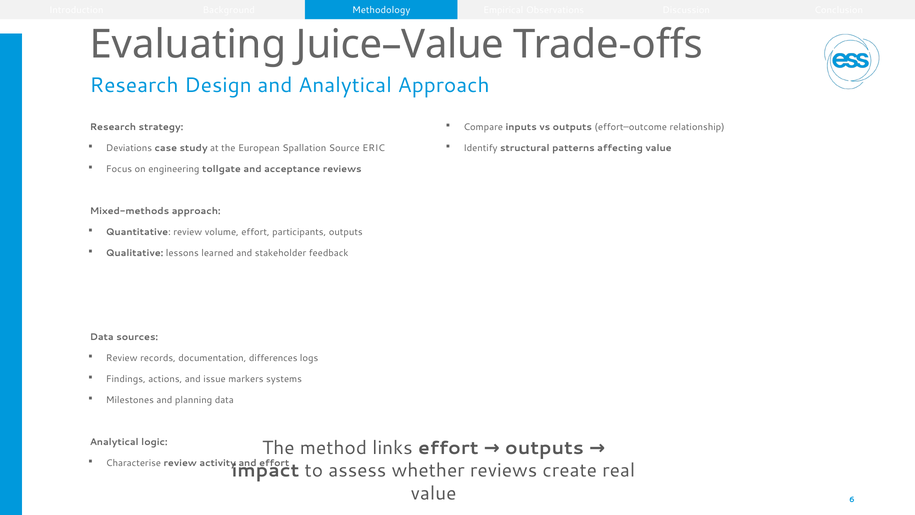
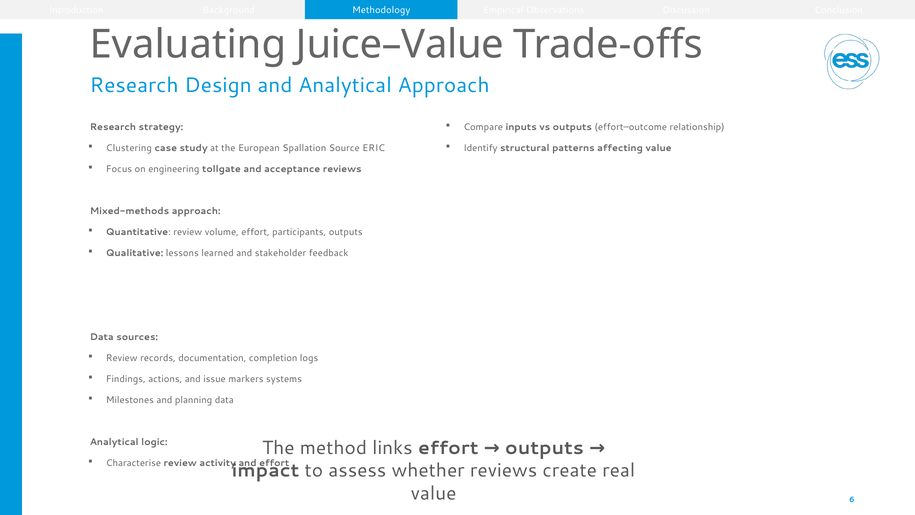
Deviations: Deviations -> Clustering
differences: differences -> completion
